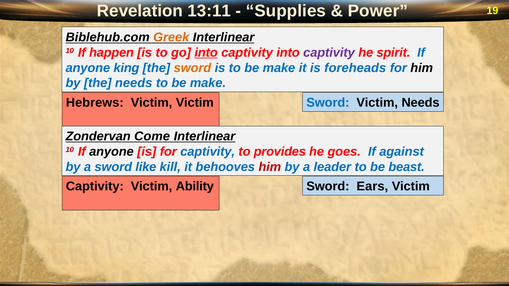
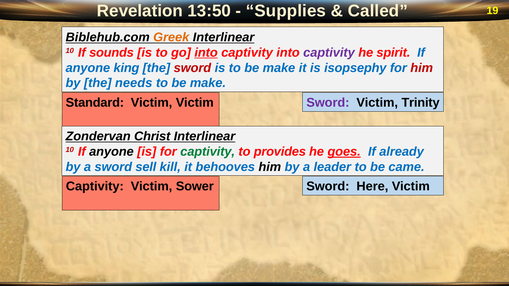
13:11: 13:11 -> 13:50
Power: Power -> Called
happen: happen -> sounds
sword at (192, 68) colour: orange -> red
foreheads: foreheads -> isopsephy
him at (422, 68) colour: black -> red
Hebrews: Hebrews -> Standard
Sword at (328, 103) colour: blue -> purple
Victim Needs: Needs -> Trinity
Come: Come -> Christ
captivity at (208, 152) colour: blue -> green
goes underline: none -> present
against: against -> already
like: like -> sell
him at (270, 167) colour: red -> black
beast: beast -> came
Ability: Ability -> Sower
Ears: Ears -> Here
